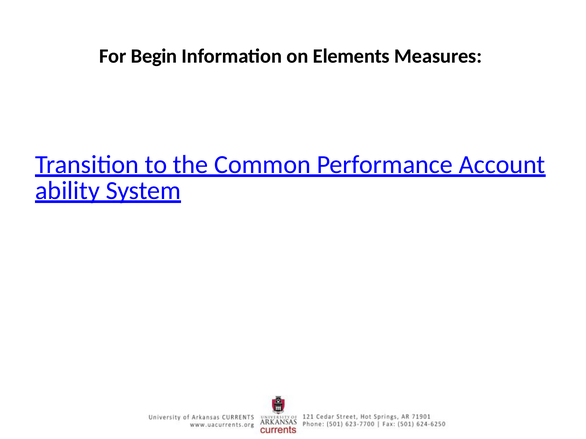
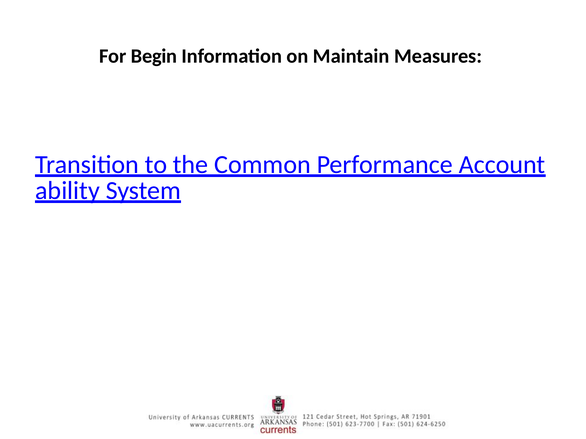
Elements: Elements -> Maintain
